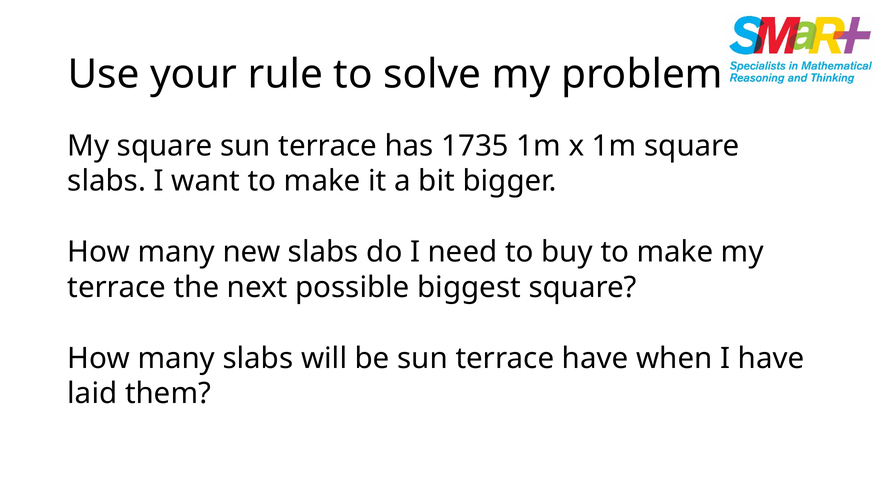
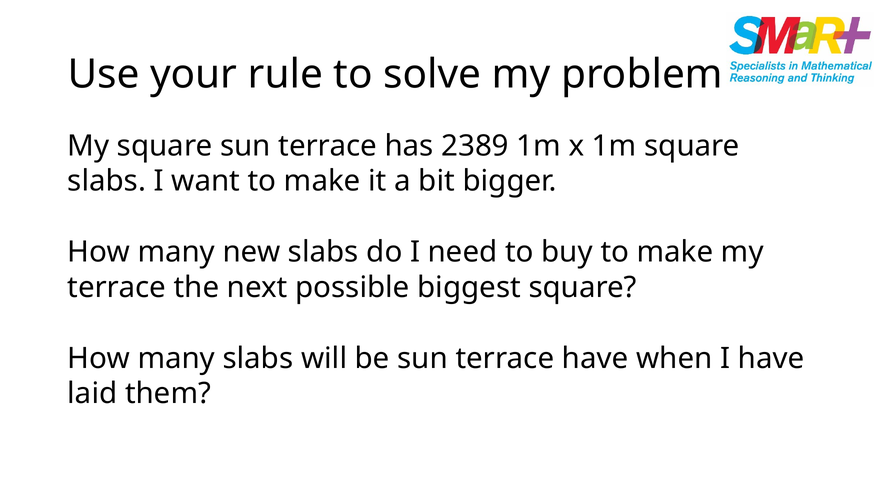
1735: 1735 -> 2389
